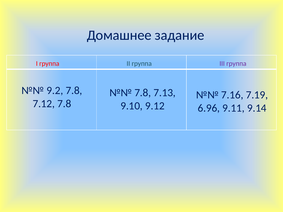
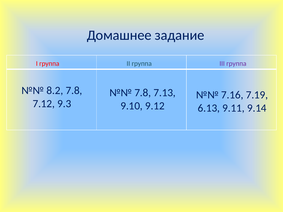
9.2: 9.2 -> 8.2
7.12 7.8: 7.8 -> 9.3
6.96: 6.96 -> 6.13
